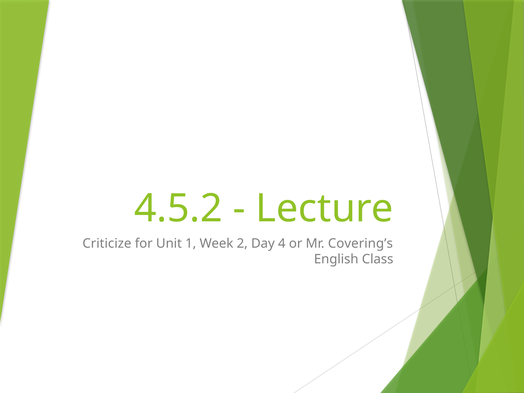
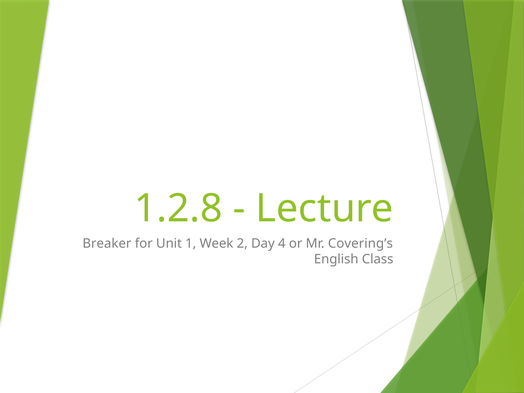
4.5.2: 4.5.2 -> 1.2.8
Criticize: Criticize -> Breaker
